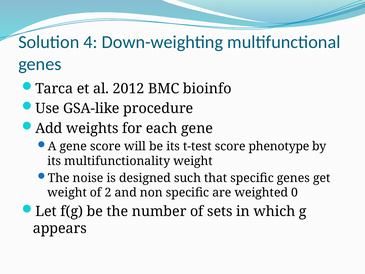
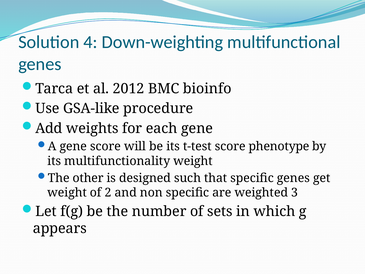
noise: noise -> other
0: 0 -> 3
